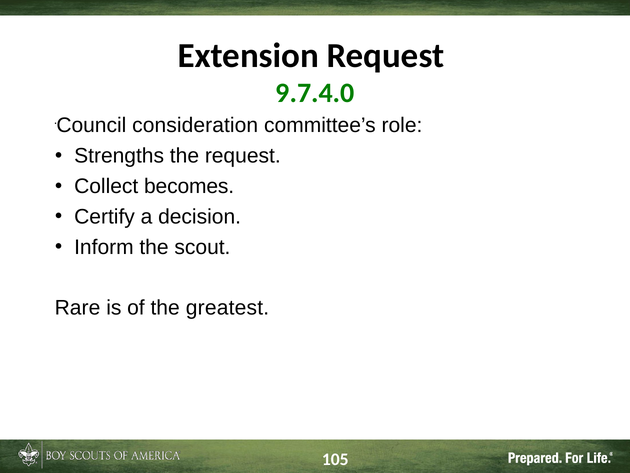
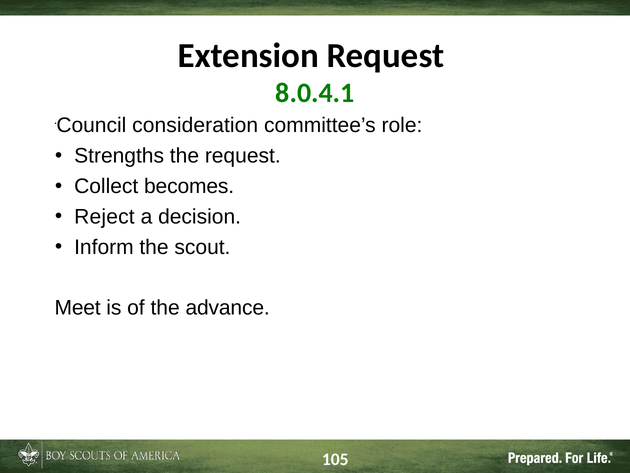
9.7.4.0: 9.7.4.0 -> 8.0.4.1
Certify: Certify -> Reject
Rare: Rare -> Meet
greatest: greatest -> advance
